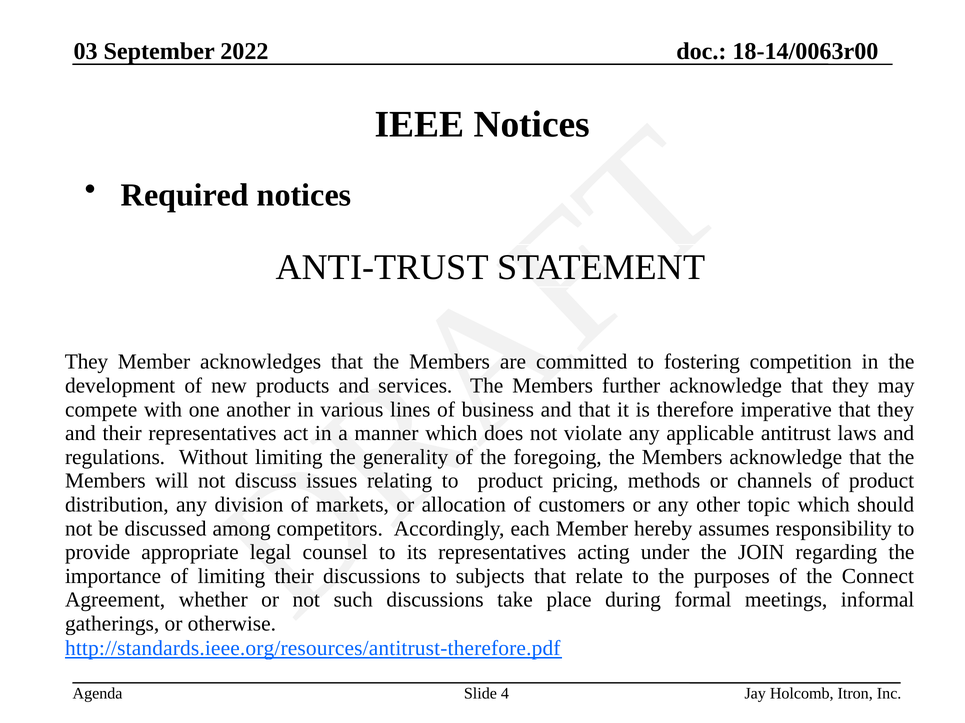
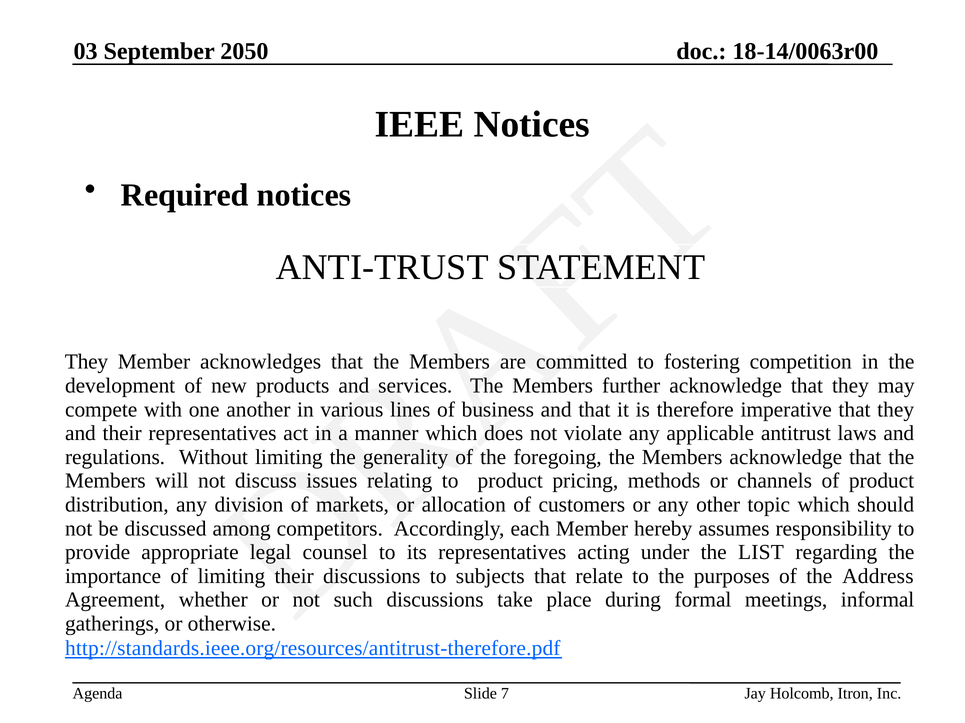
2022: 2022 -> 2050
JOIN: JOIN -> LIST
Connect: Connect -> Address
4: 4 -> 7
